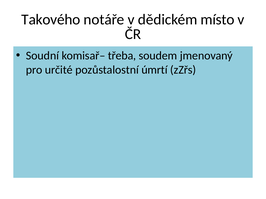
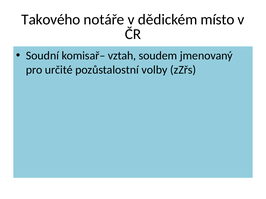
třeba: třeba -> vztah
úmrtí: úmrtí -> volby
